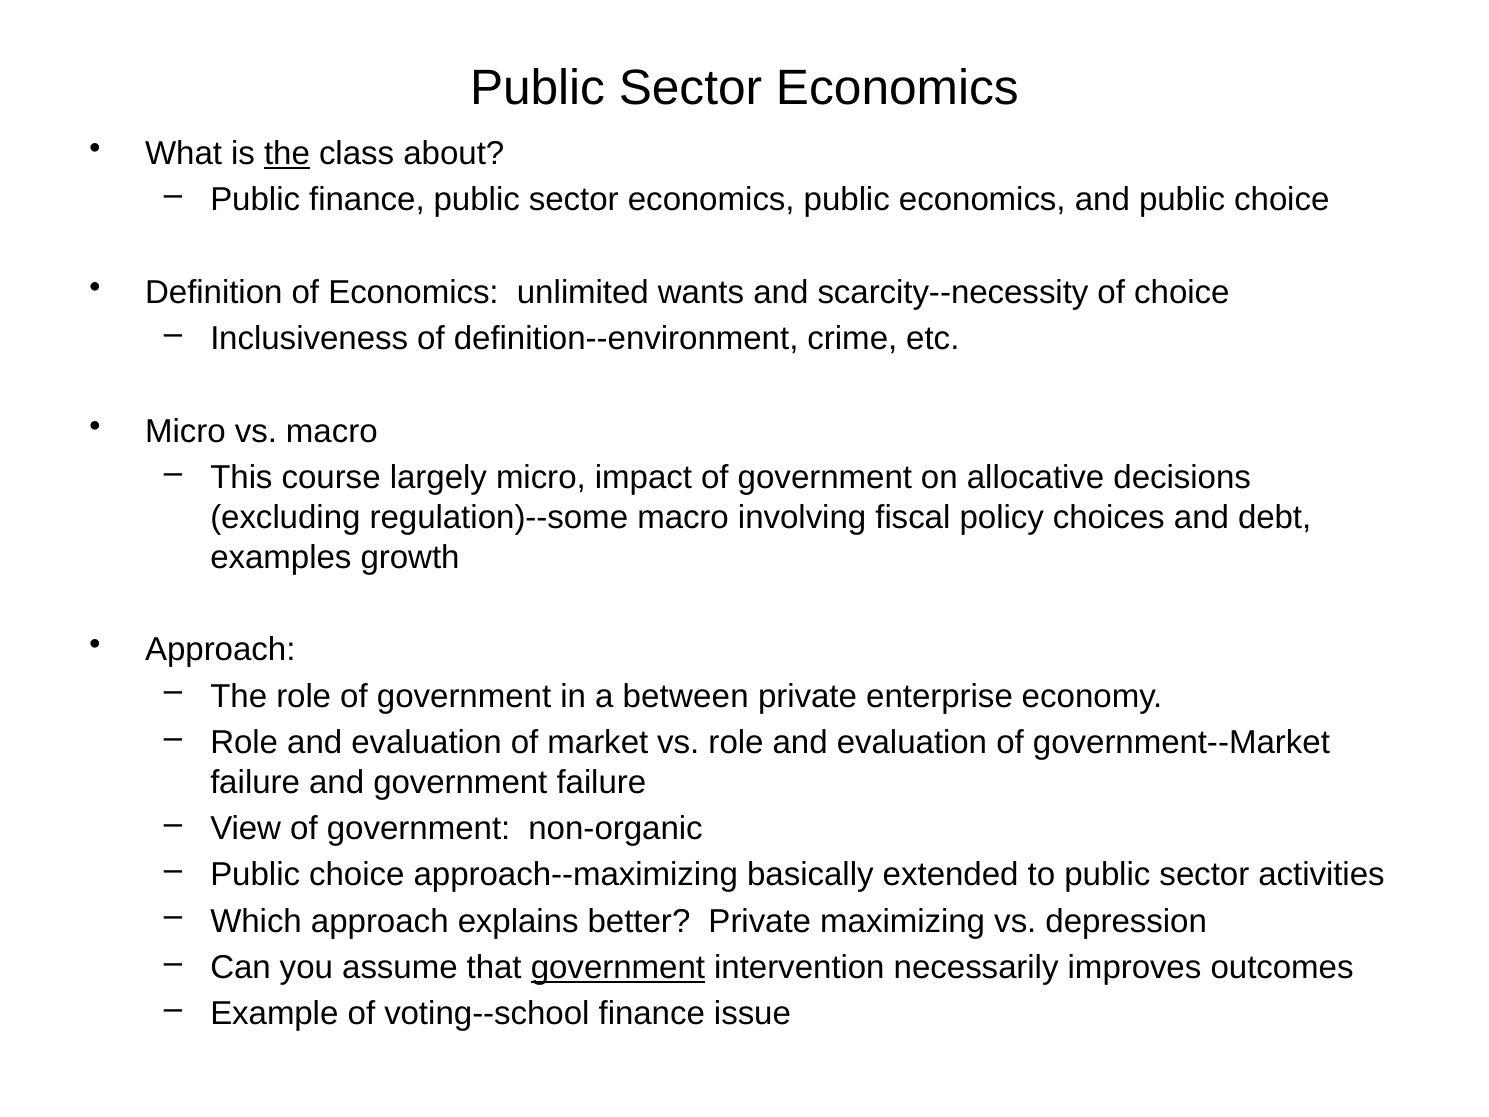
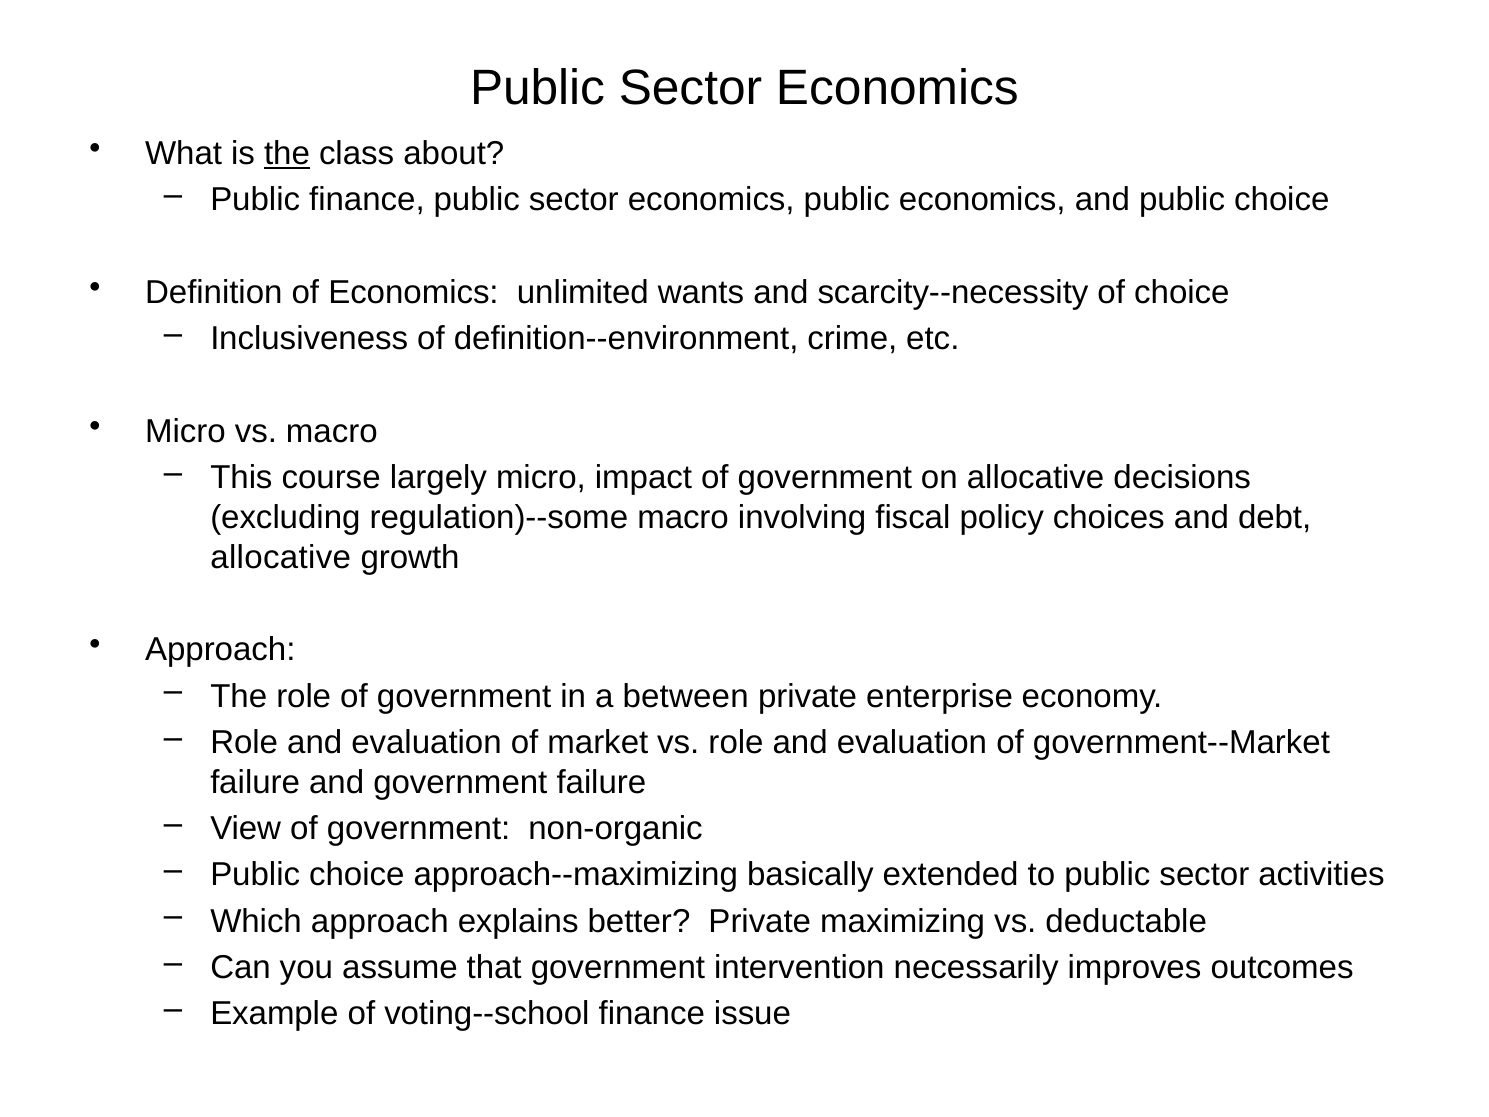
examples at (281, 557): examples -> allocative
depression: depression -> deductable
government at (618, 967) underline: present -> none
